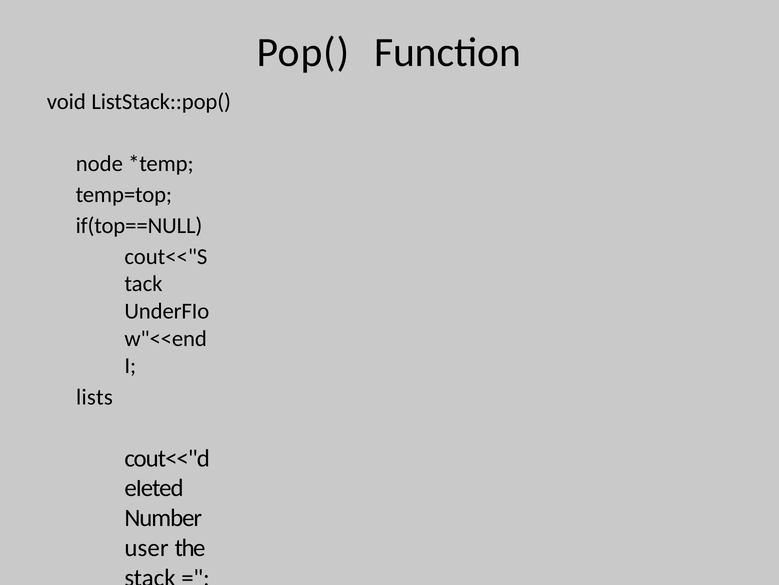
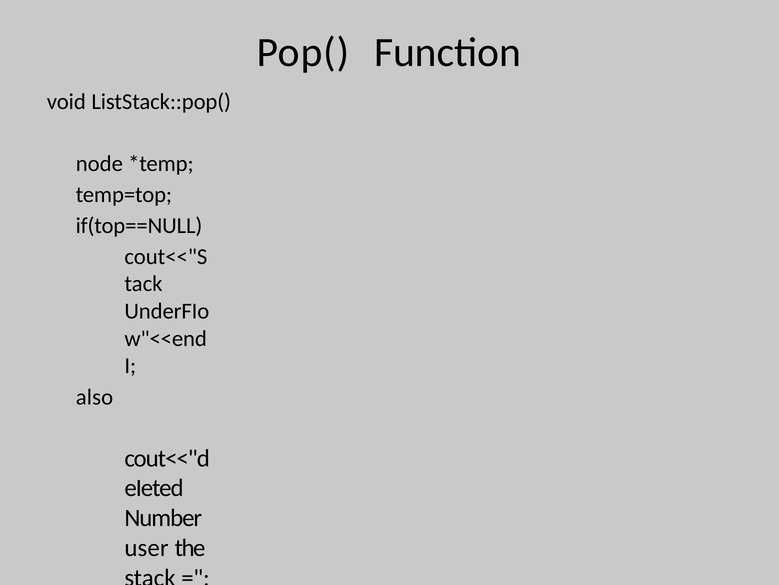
lists: lists -> also
